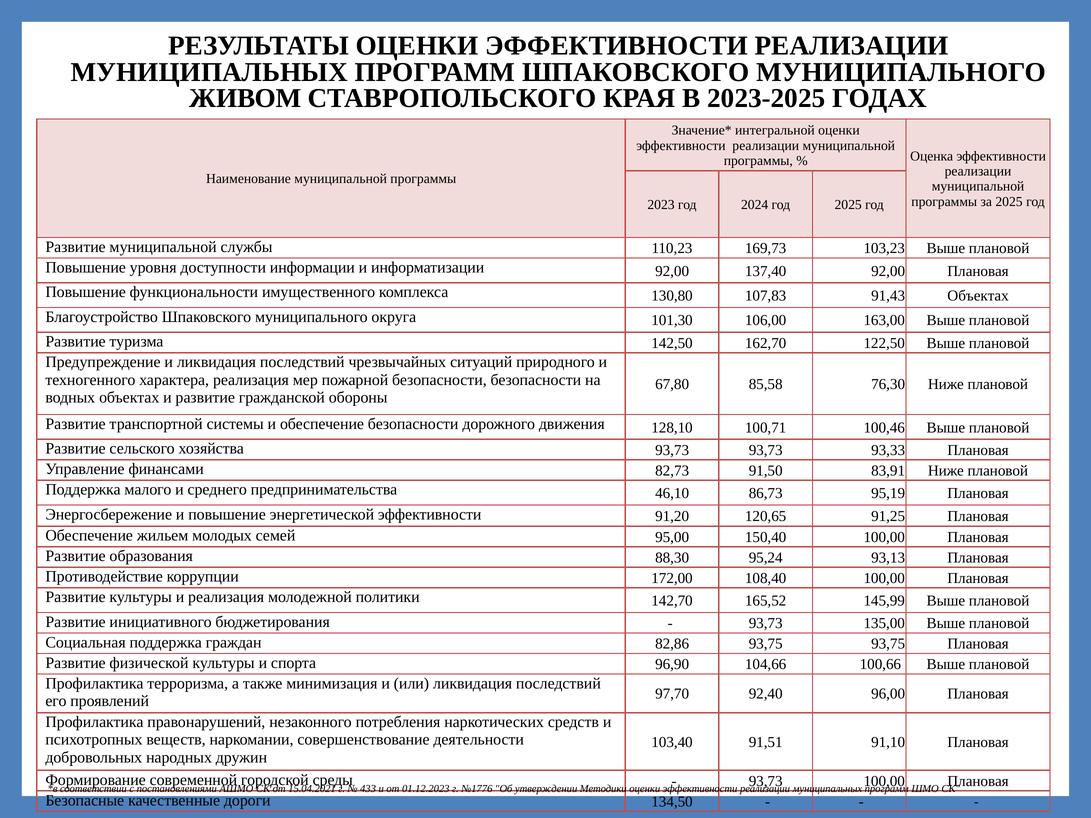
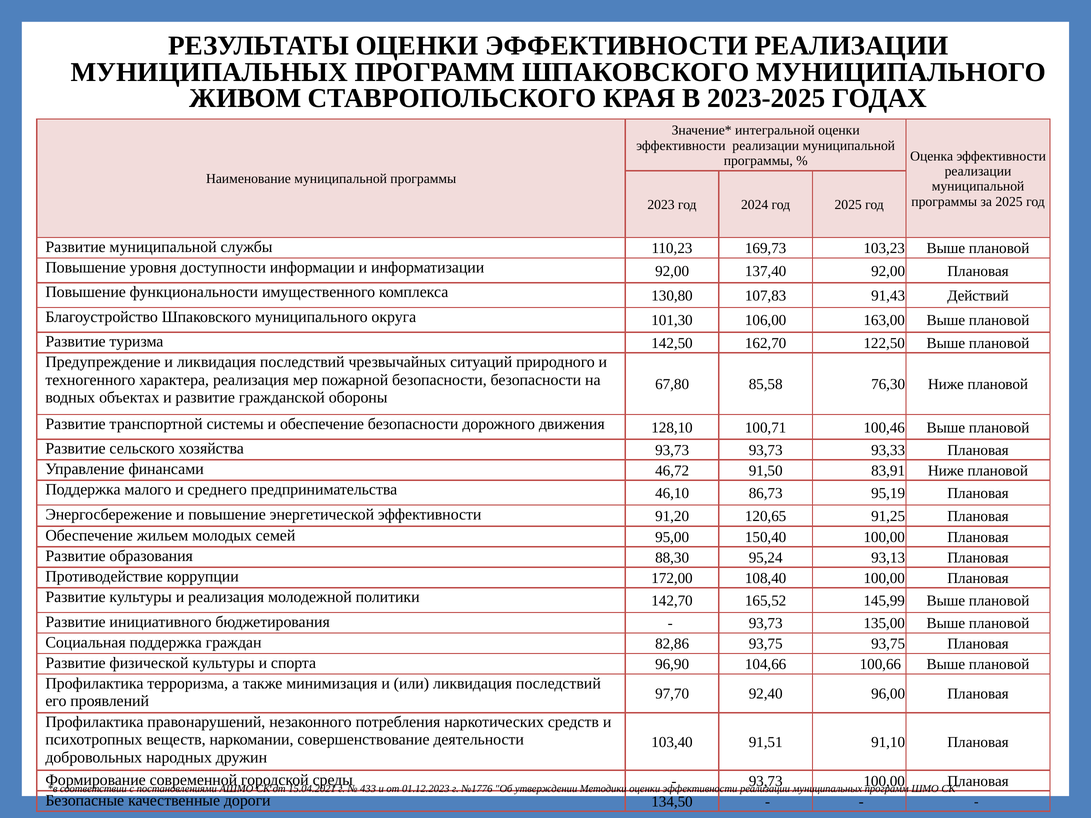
91,43 Объектах: Объектах -> Действий
82,73: 82,73 -> 46,72
